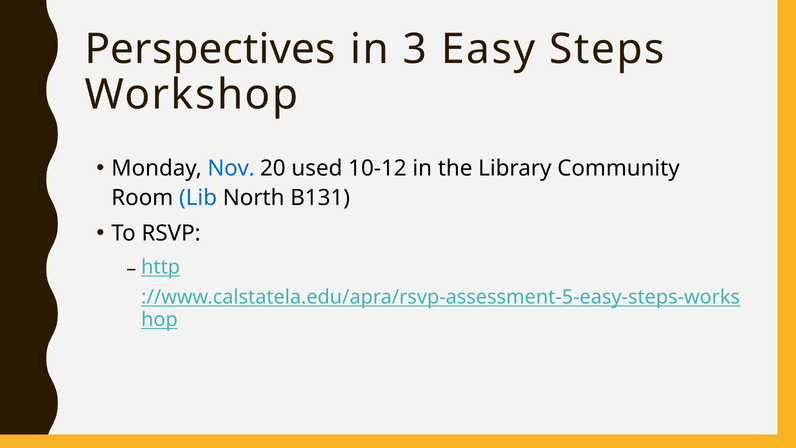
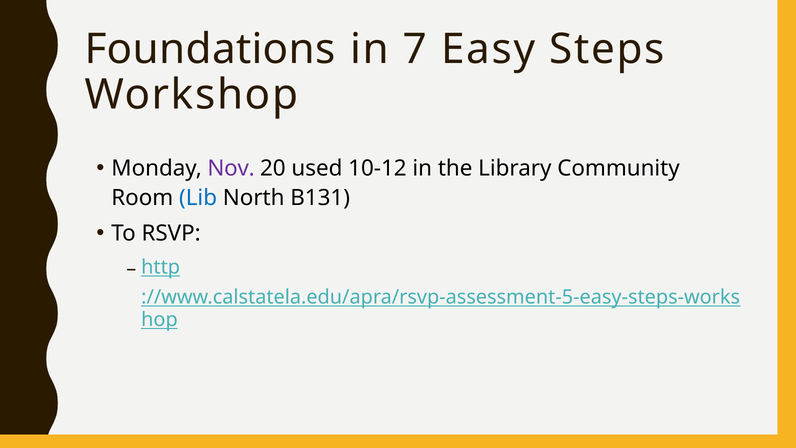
Perspectives: Perspectives -> Foundations
3: 3 -> 7
Nov colour: blue -> purple
